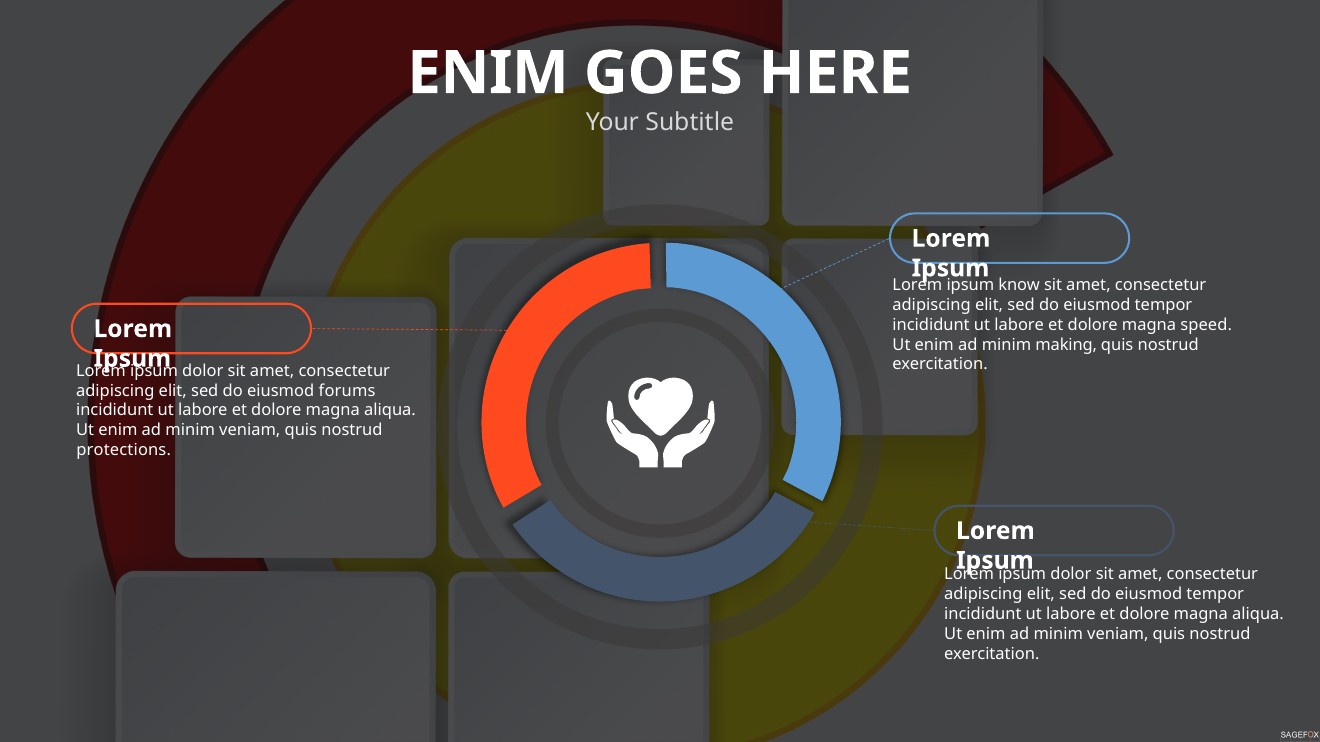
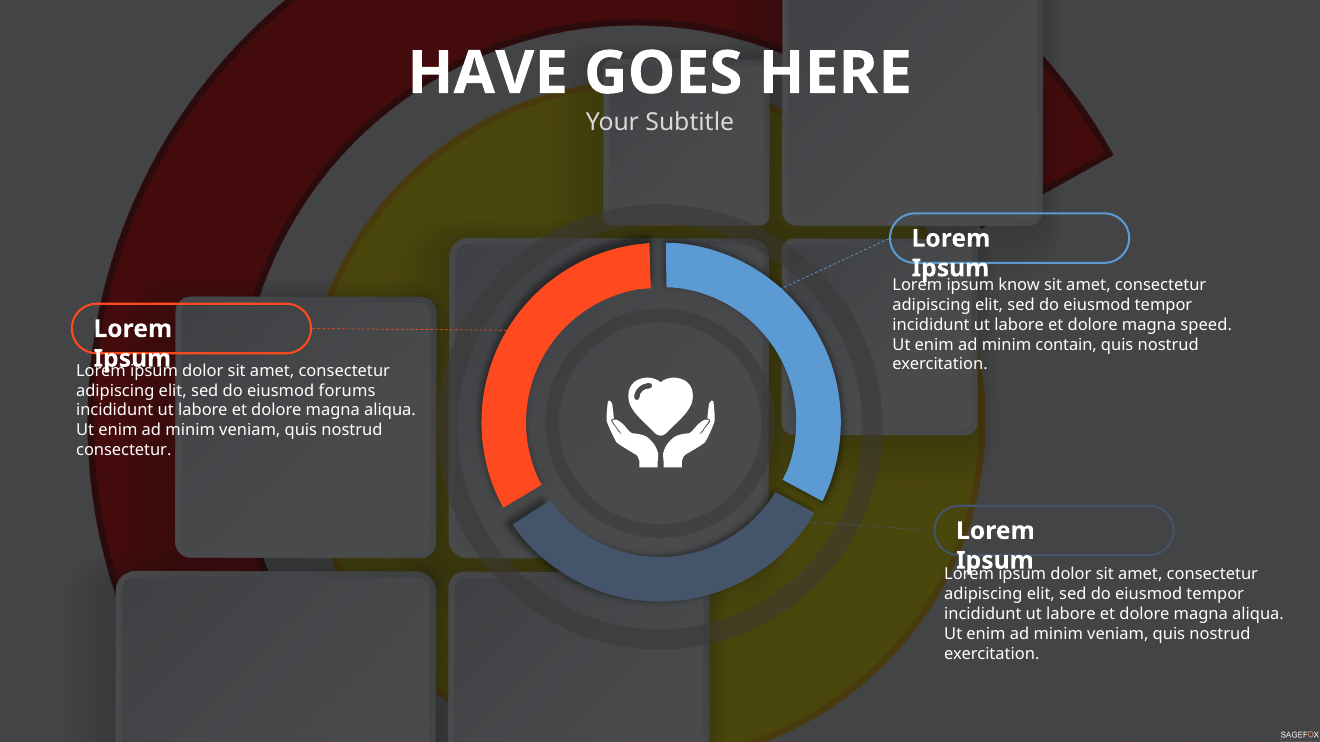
ENIM at (488, 73): ENIM -> HAVE
making: making -> contain
protections at (124, 450): protections -> consectetur
